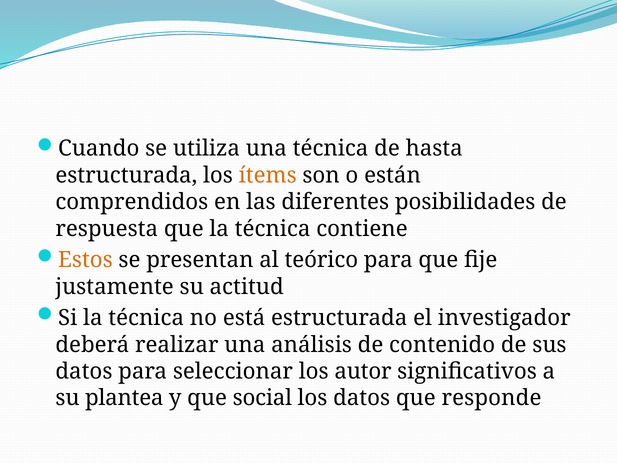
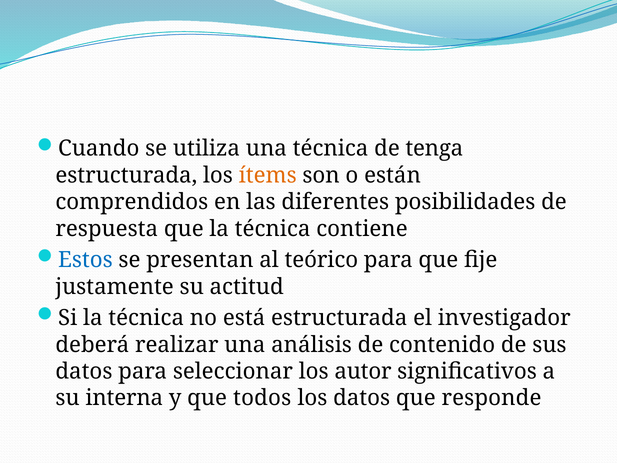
hasta: hasta -> tenga
Estos colour: orange -> blue
plantea: plantea -> interna
social: social -> todos
